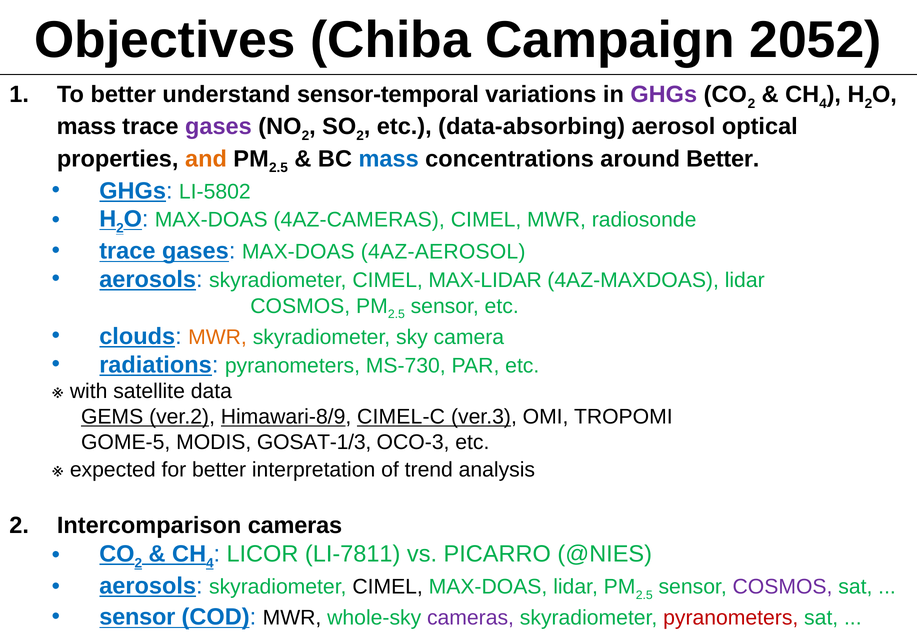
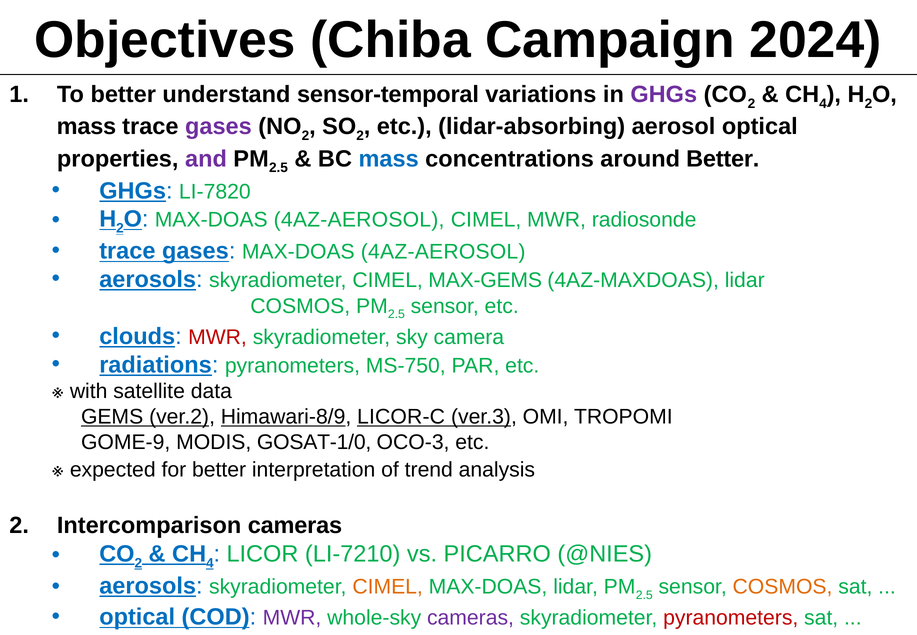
2052: 2052 -> 2024
data-absorbing: data-absorbing -> lidar-absorbing
and colour: orange -> purple
LI-5802: LI-5802 -> LI-7820
4AZ-CAMERAS at (359, 220): 4AZ-CAMERAS -> 4AZ-AEROSOL
MAX-LIDAR: MAX-LIDAR -> MAX-GEMS
MWR at (218, 337) colour: orange -> red
MS-730: MS-730 -> MS-750
CIMEL-C: CIMEL-C -> LICOR-C
GOME-5: GOME-5 -> GOME-9
GOSAT-1/3: GOSAT-1/3 -> GOSAT-1/0
LI-7811: LI-7811 -> LI-7210
CIMEL at (388, 587) colour: black -> orange
COSMOS at (782, 587) colour: purple -> orange
sensor at (137, 617): sensor -> optical
MWR at (292, 618) colour: black -> purple
